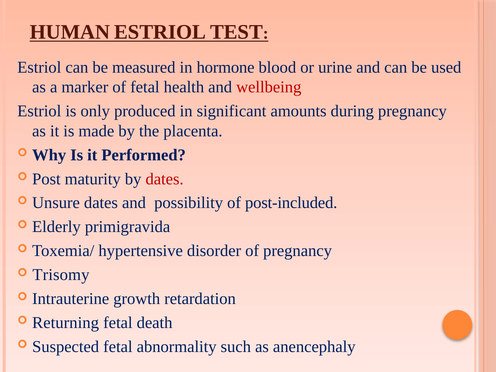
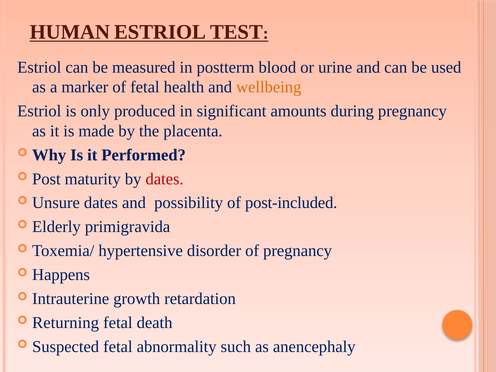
hormone: hormone -> postterm
wellbeing colour: red -> orange
Trisomy: Trisomy -> Happens
